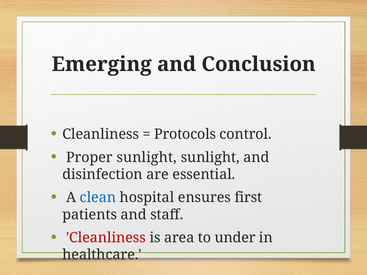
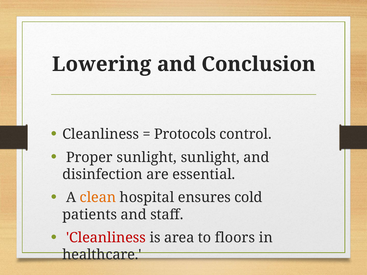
Emerging: Emerging -> Lowering
clean colour: blue -> orange
first: first -> cold
under: under -> floors
